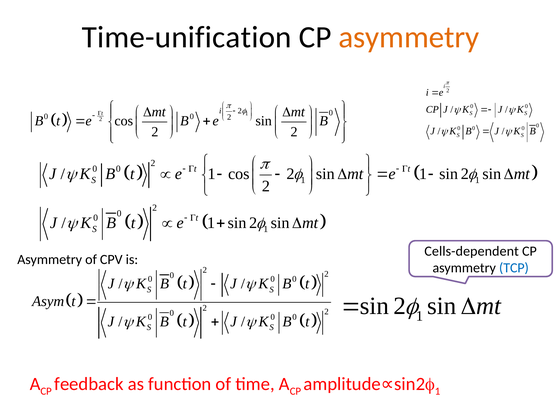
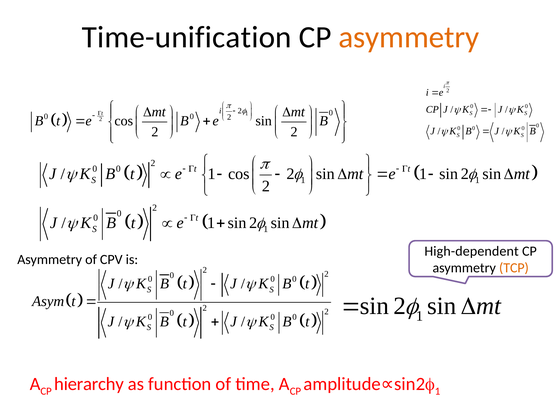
Cells-dependent: Cells-dependent -> High-dependent
TCP colour: blue -> orange
feedback: feedback -> hierarchy
